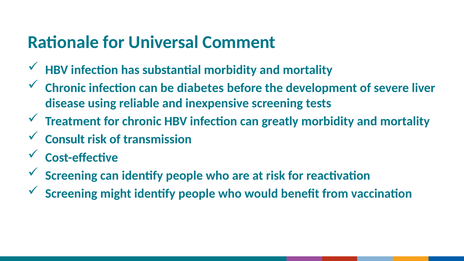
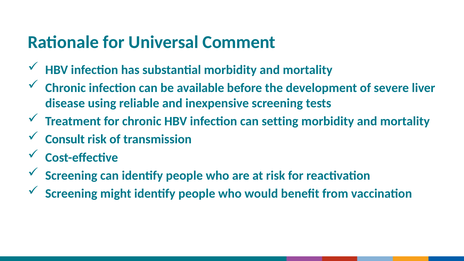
diabetes: diabetes -> available
greatly: greatly -> setting
